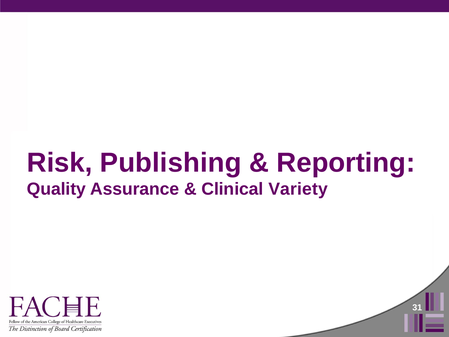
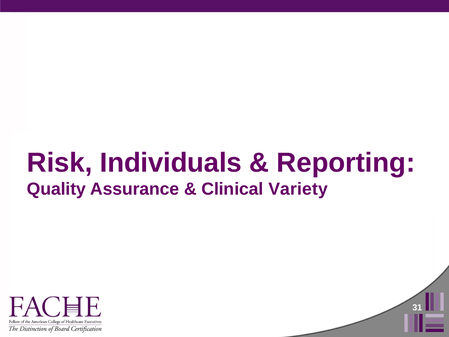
Publishing: Publishing -> Individuals
